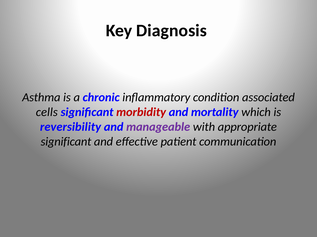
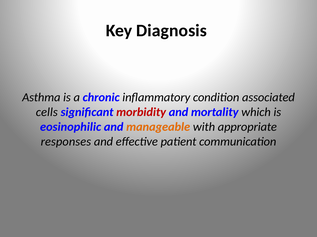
reversibility: reversibility -> eosinophilic
manageable colour: purple -> orange
significant at (66, 142): significant -> responses
